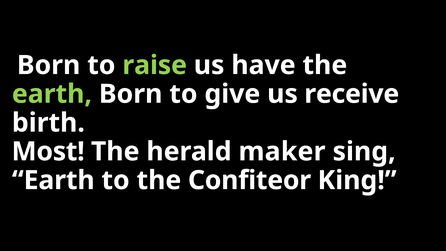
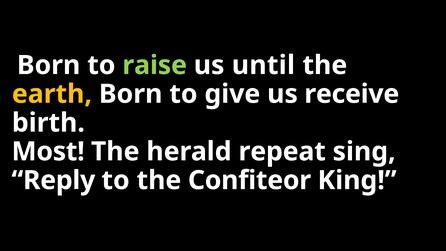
have: have -> until
earth at (52, 94) colour: light green -> yellow
maker: maker -> repeat
Earth at (53, 180): Earth -> Reply
